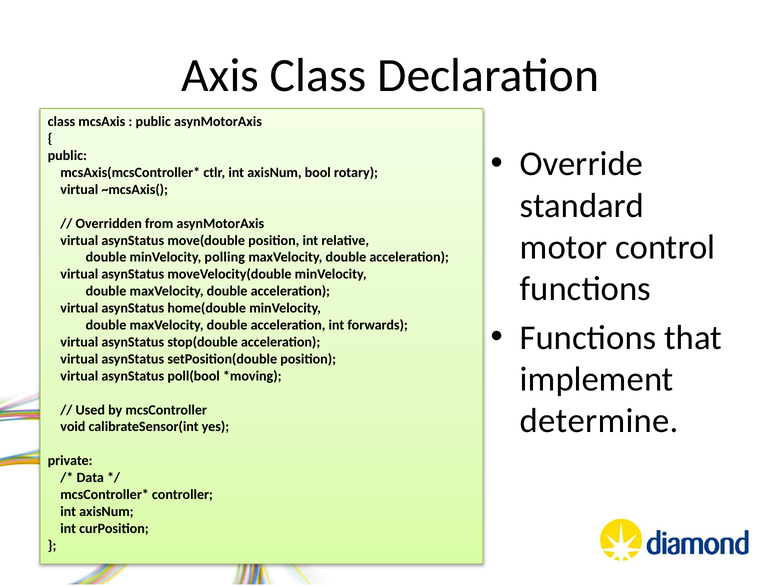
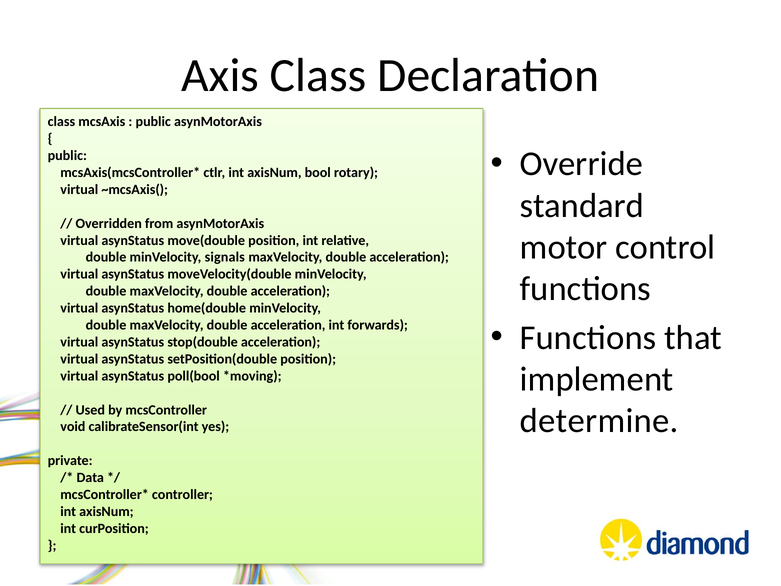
polling: polling -> signals
